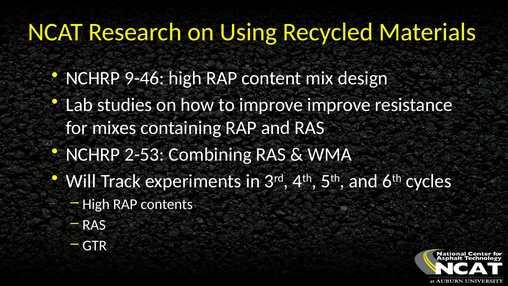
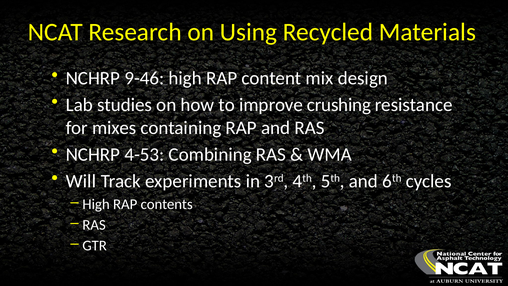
improve improve: improve -> crushing
2-53: 2-53 -> 4-53
